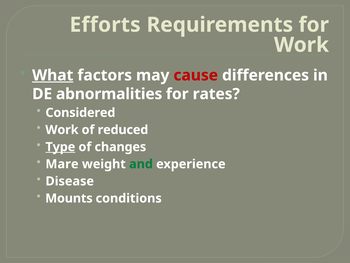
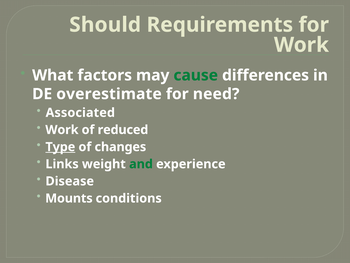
Efforts: Efforts -> Should
What underline: present -> none
cause colour: red -> green
abnormalities: abnormalities -> overestimate
rates: rates -> need
Considered: Considered -> Associated
Mare: Mare -> Links
